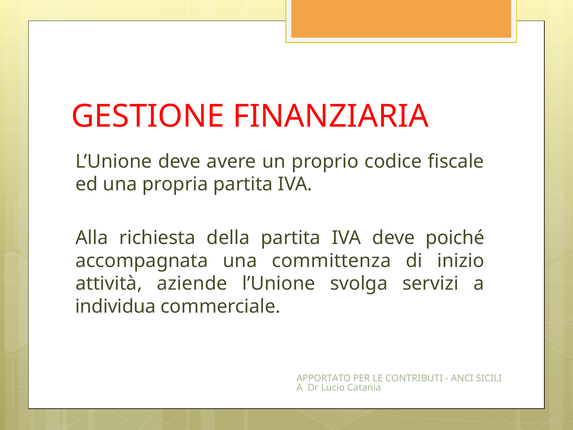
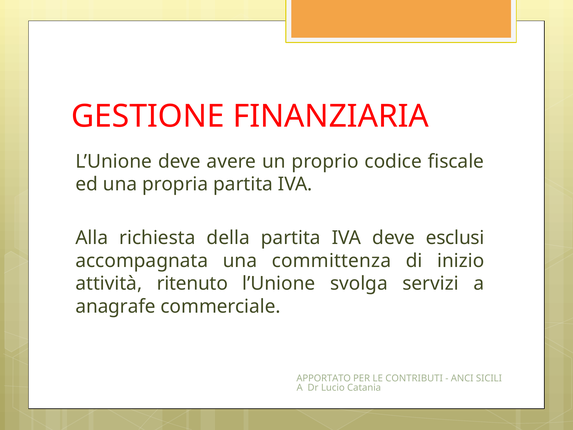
poiché: poiché -> esclusi
aziende: aziende -> ritenuto
individua: individua -> anagrafe
